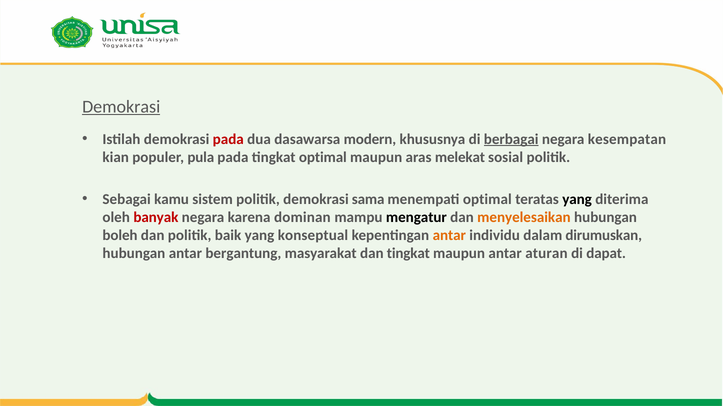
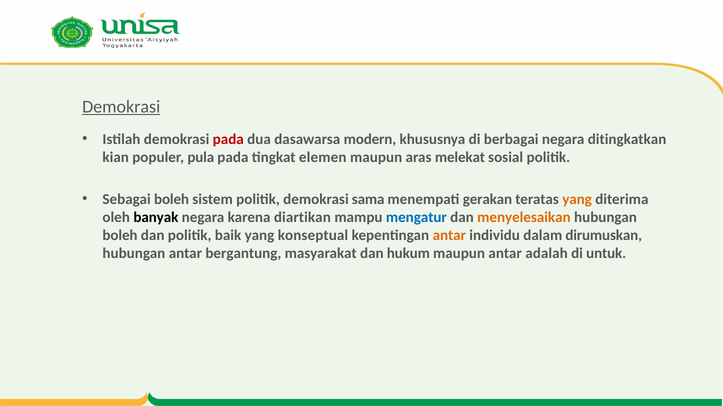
berbagai underline: present -> none
kesempatan: kesempatan -> ditingkatkan
tingkat optimal: optimal -> elemen
Sebagai kamu: kamu -> boleh
menempati optimal: optimal -> gerakan
yang at (577, 200) colour: black -> orange
banyak colour: red -> black
dominan: dominan -> diartikan
mengatur colour: black -> blue
dan tingkat: tingkat -> hukum
aturan: aturan -> adalah
dapat: dapat -> untuk
